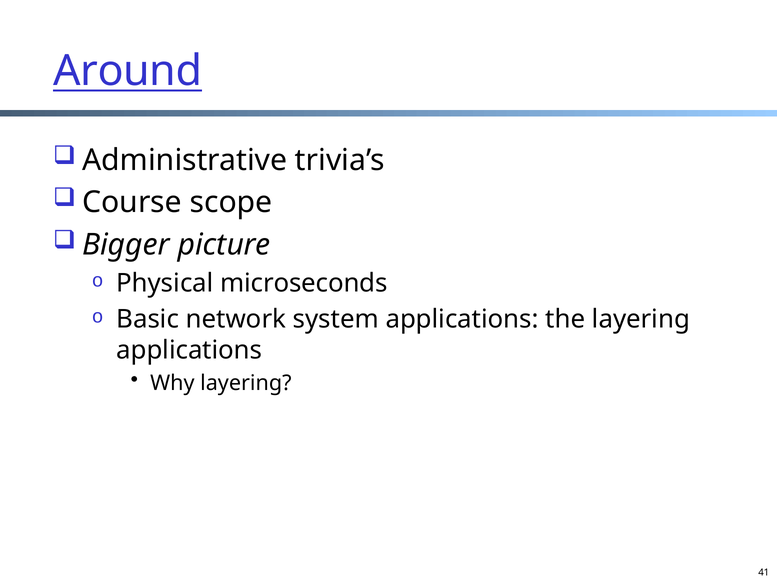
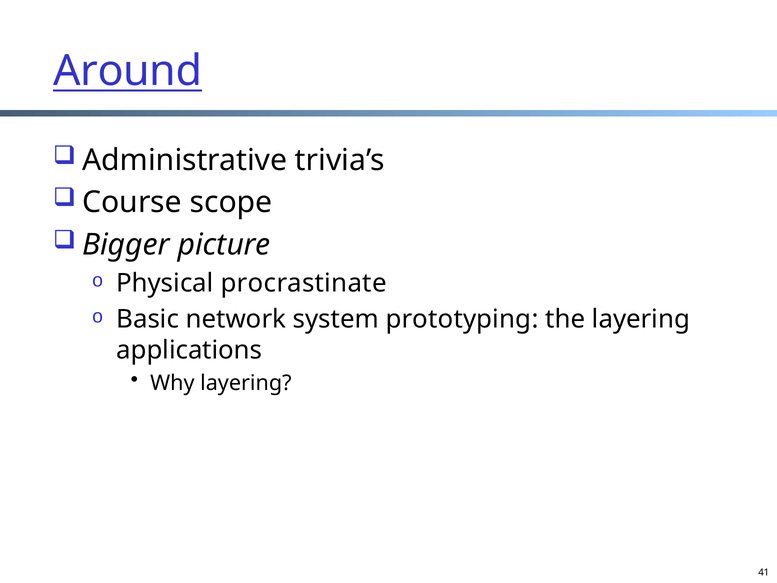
microseconds: microseconds -> procrastinate
system applications: applications -> prototyping
